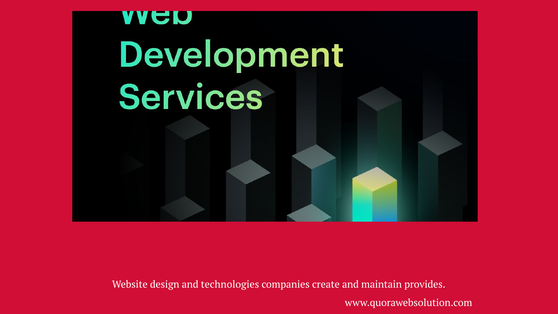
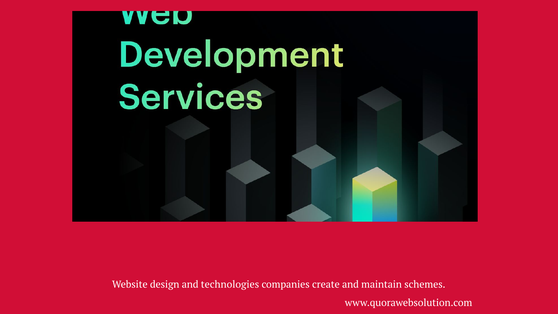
provides: provides -> schemes
